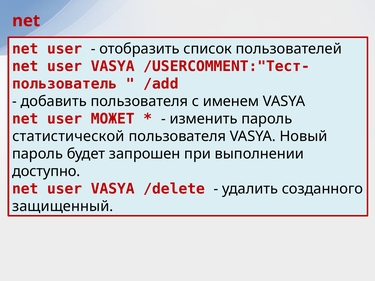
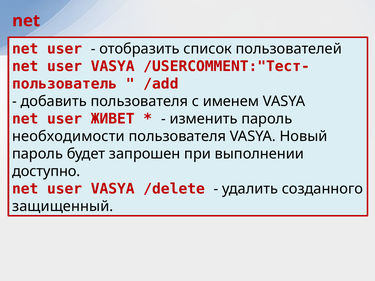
МОЖЕТ: МОЖЕТ -> ЖИВЕТ
статистической: статистической -> необходимости
